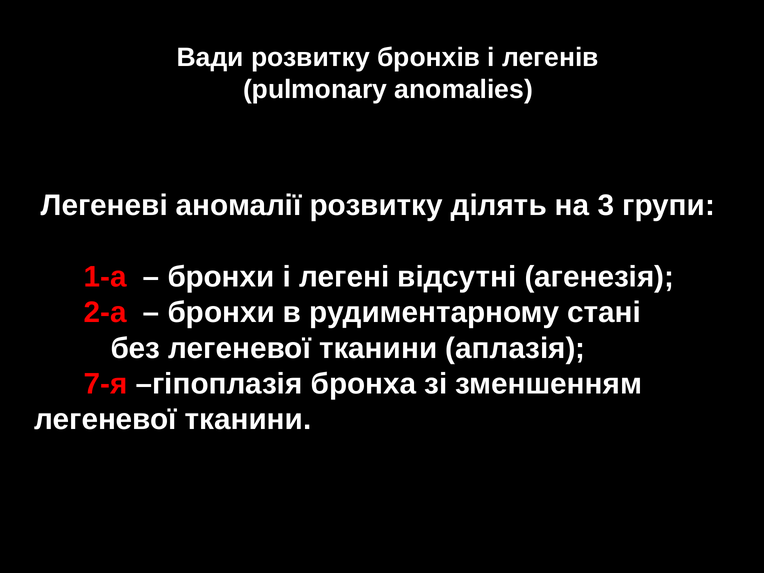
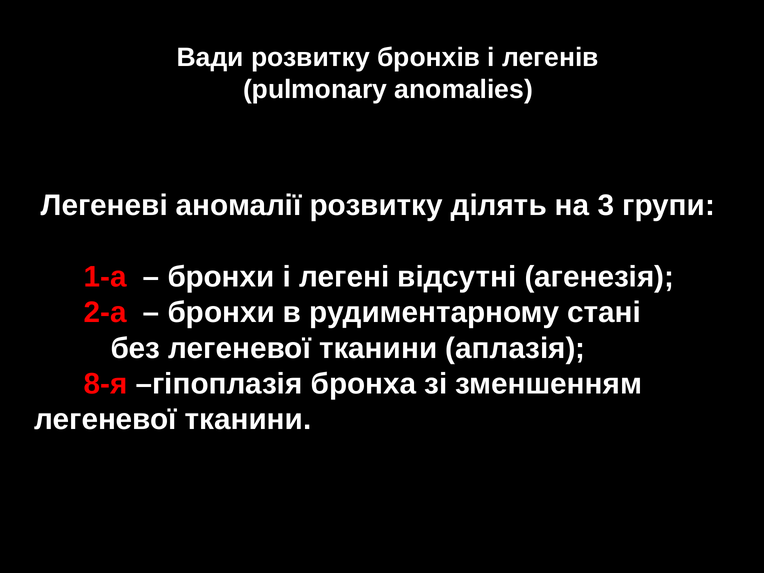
7-я: 7-я -> 8-я
